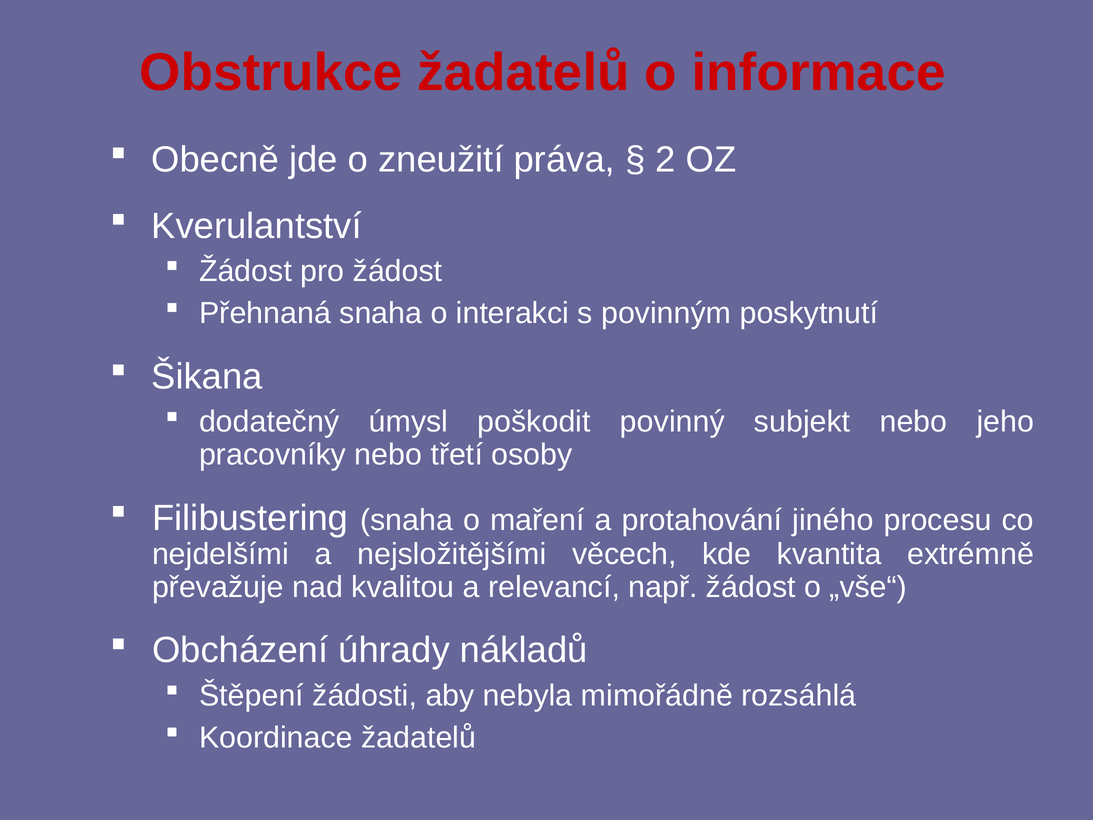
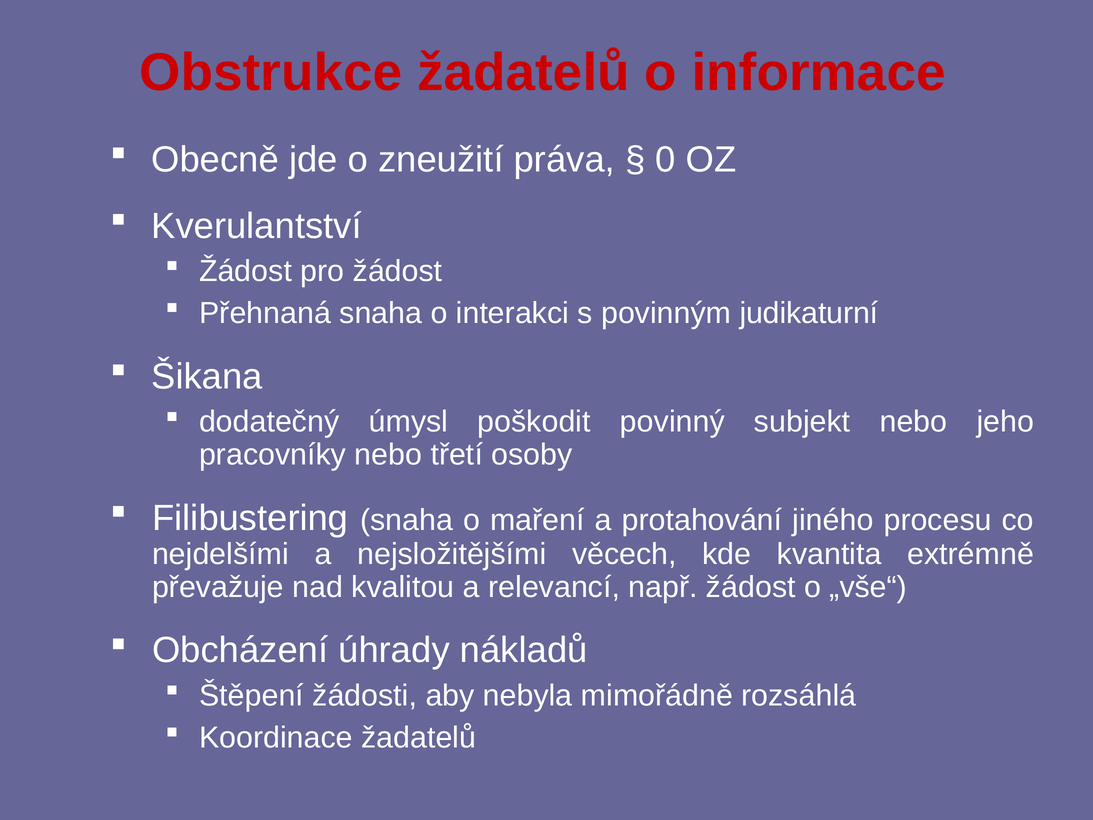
2: 2 -> 0
poskytnutí: poskytnutí -> judikaturní
